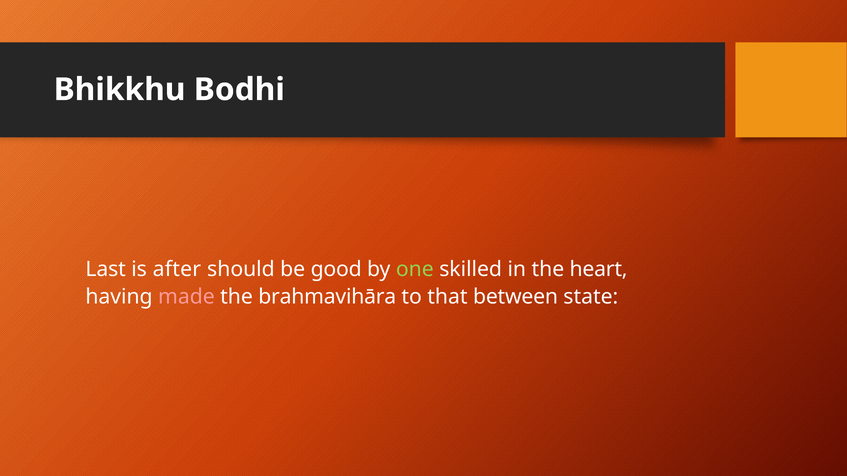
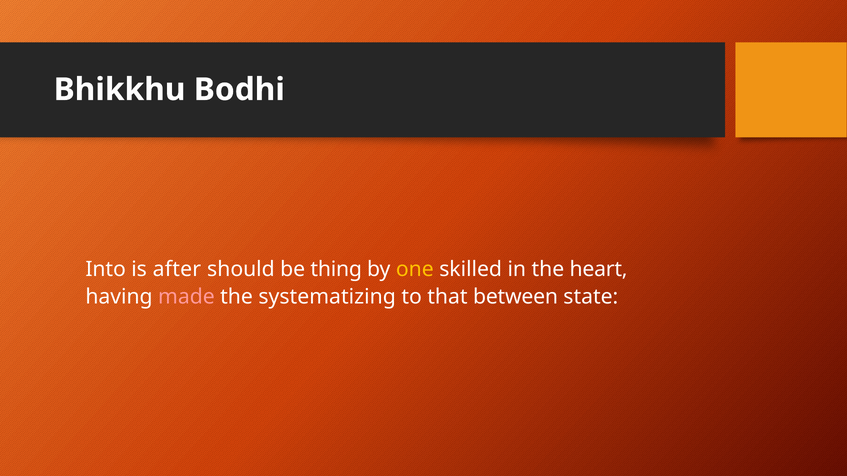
Last: Last -> Into
good: good -> thing
one colour: light green -> yellow
brahmavihāra: brahmavihāra -> systematizing
